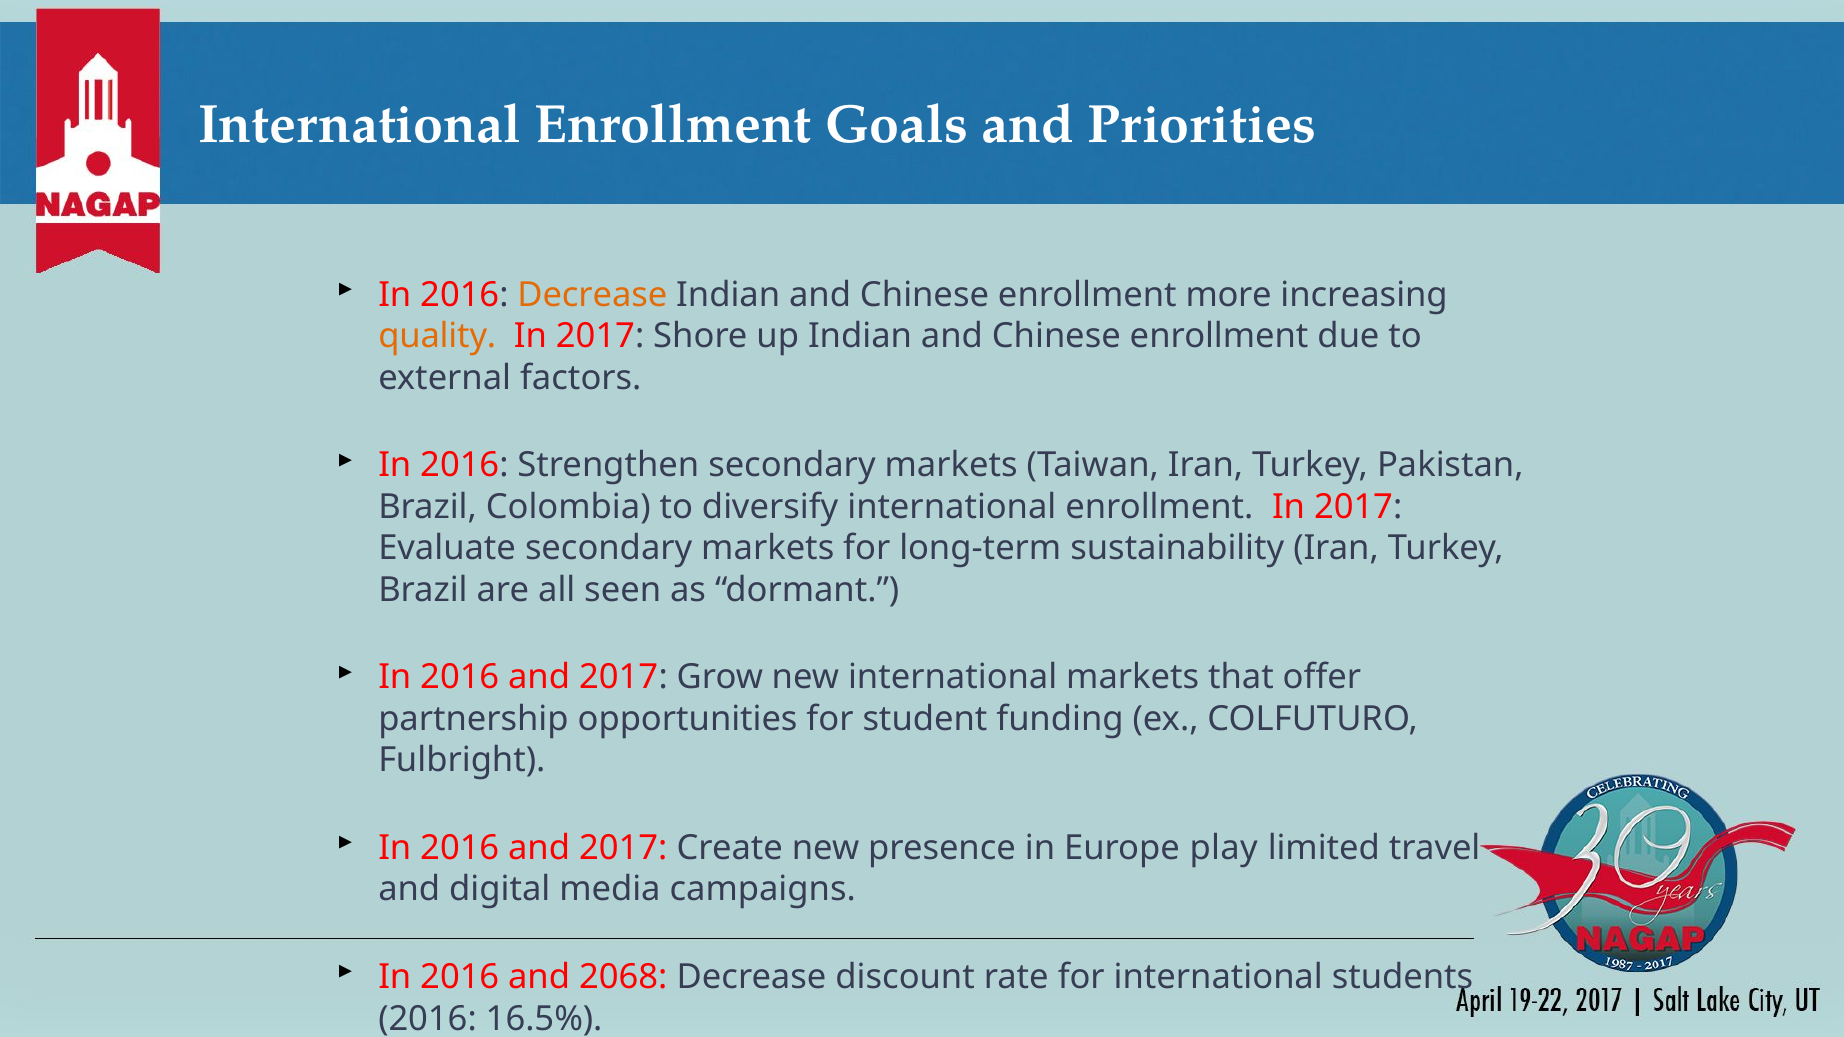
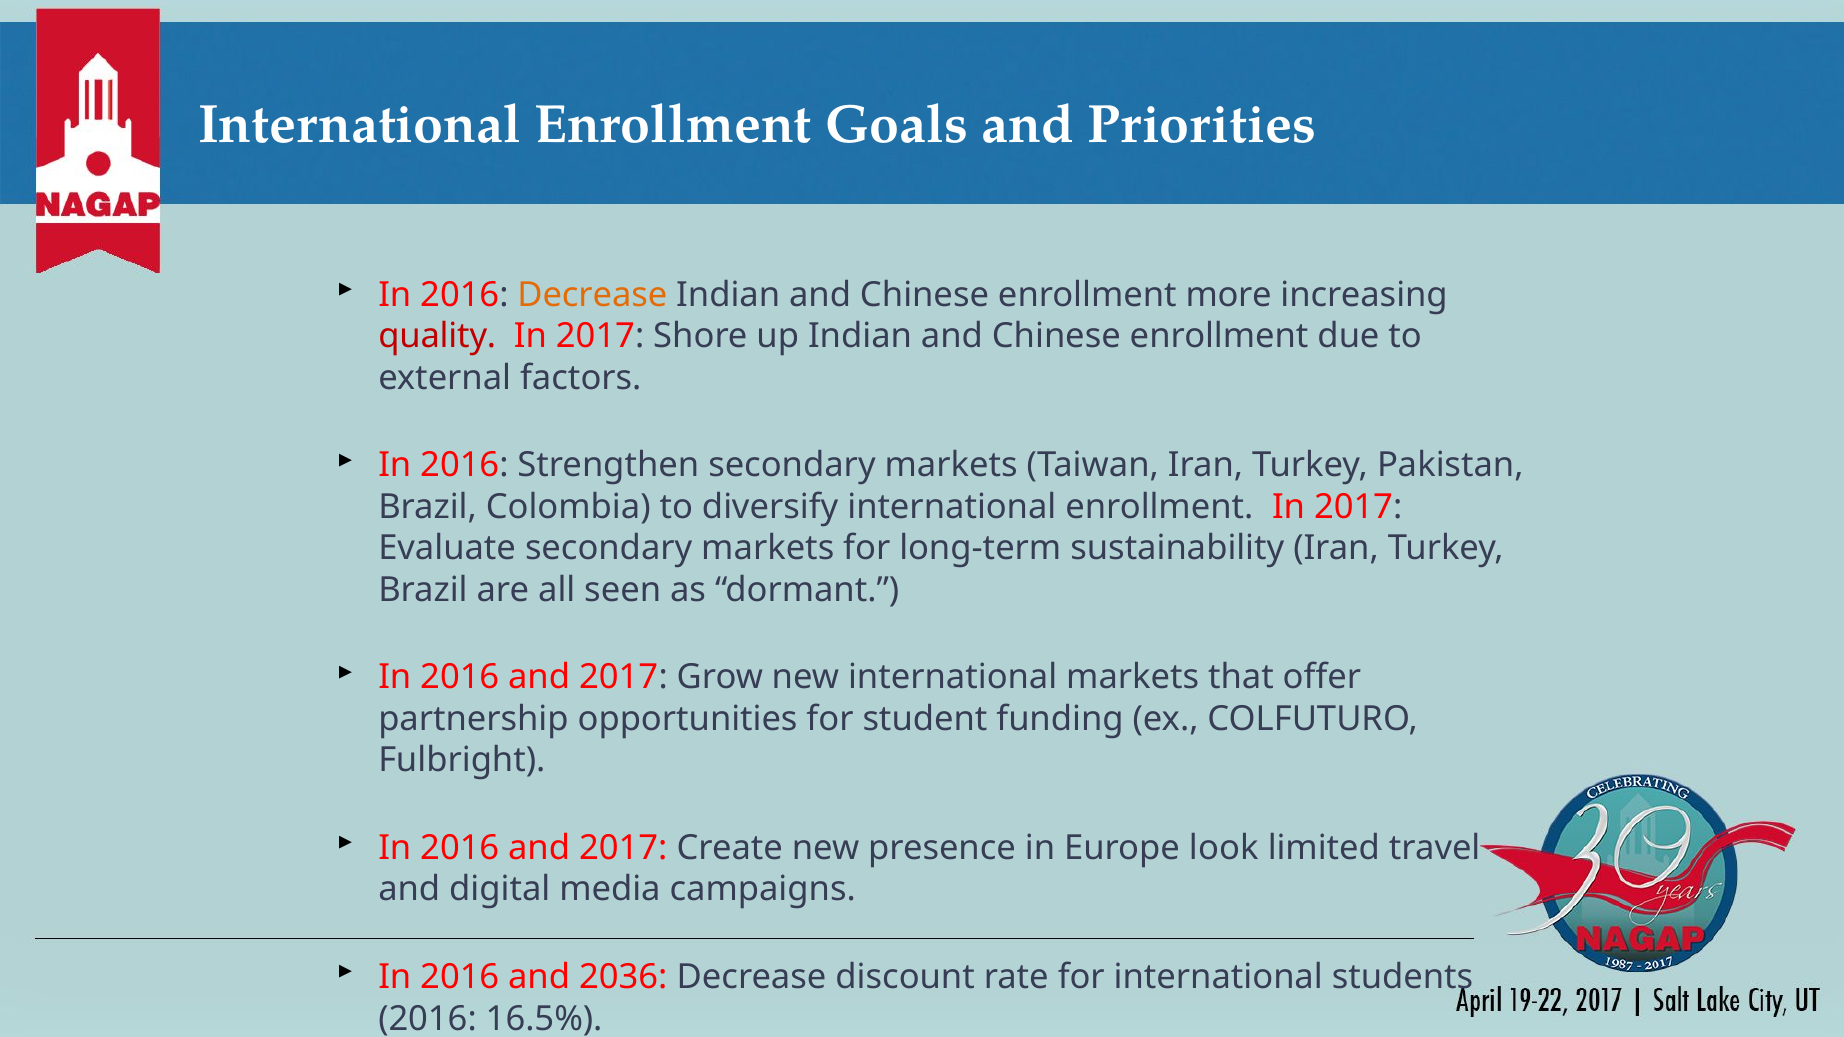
quality colour: orange -> red
play: play -> look
2068: 2068 -> 2036
